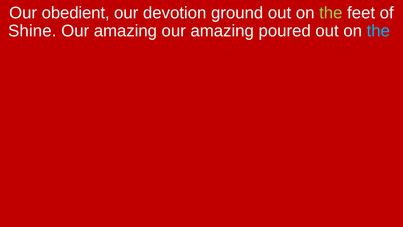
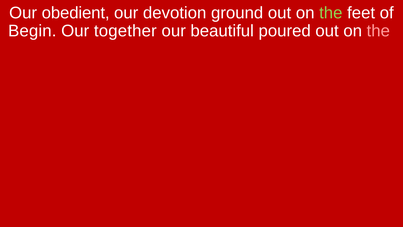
Shine: Shine -> Begin
amazing at (125, 31): amazing -> together
amazing at (222, 31): amazing -> beautiful
the at (378, 31) colour: light blue -> pink
